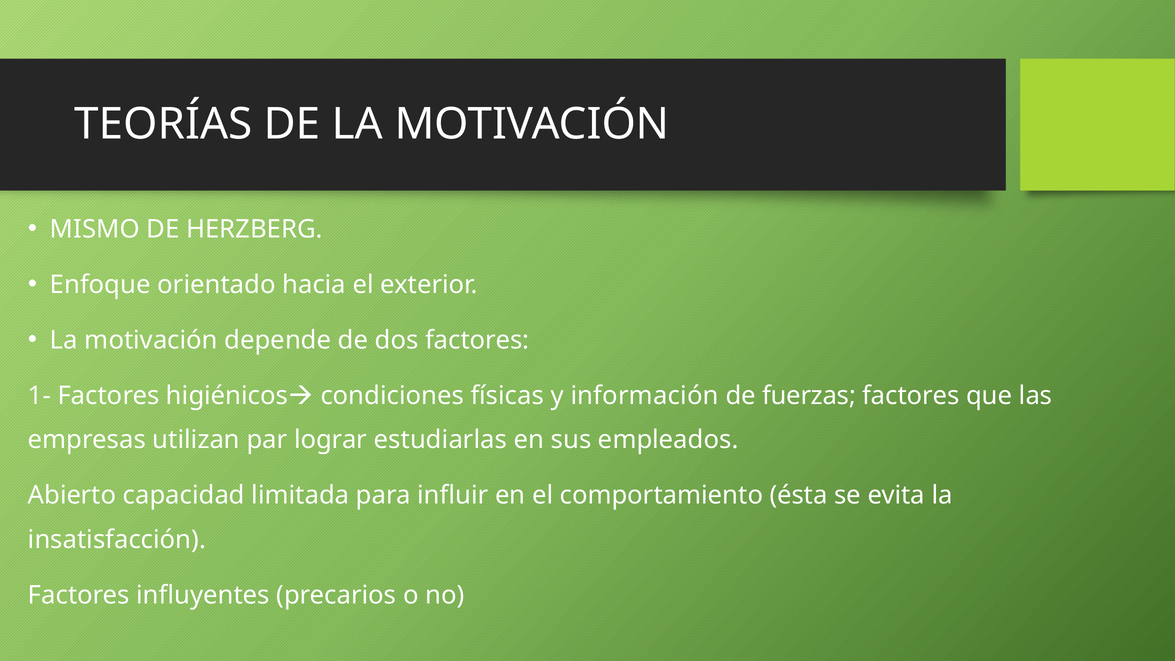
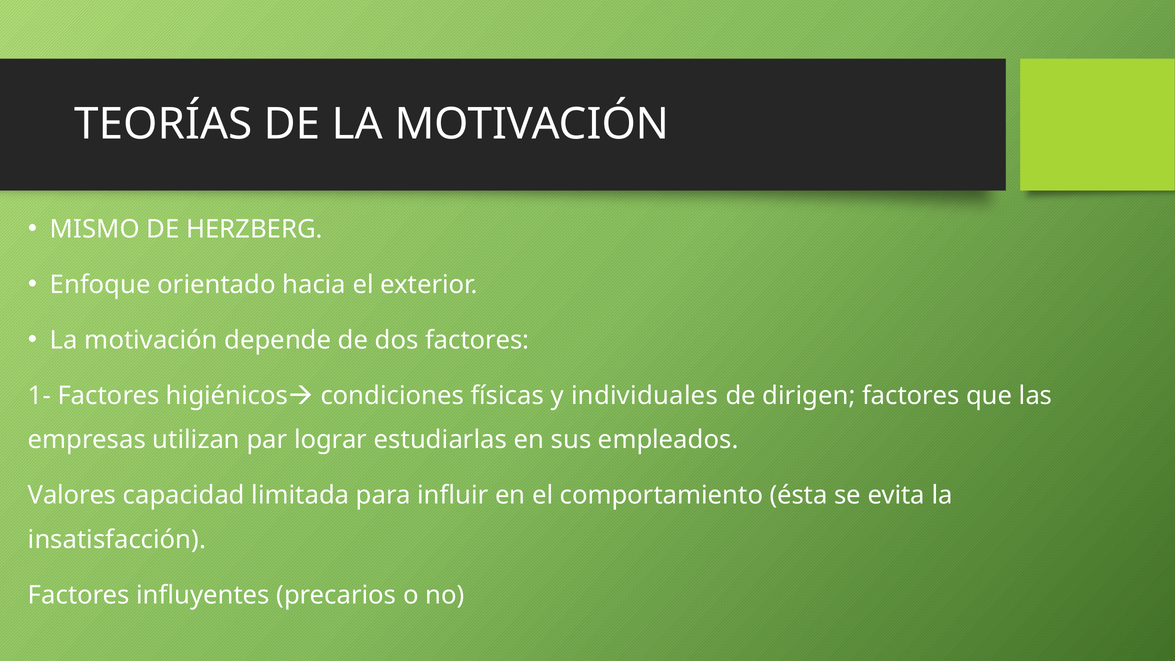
información: información -> individuales
fuerzas: fuerzas -> dirigen
Abierto: Abierto -> Valores
